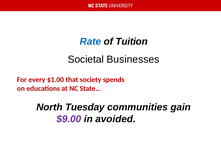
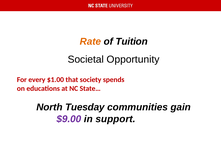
Rate colour: blue -> orange
Businesses: Businesses -> Opportunity
avoided: avoided -> support
